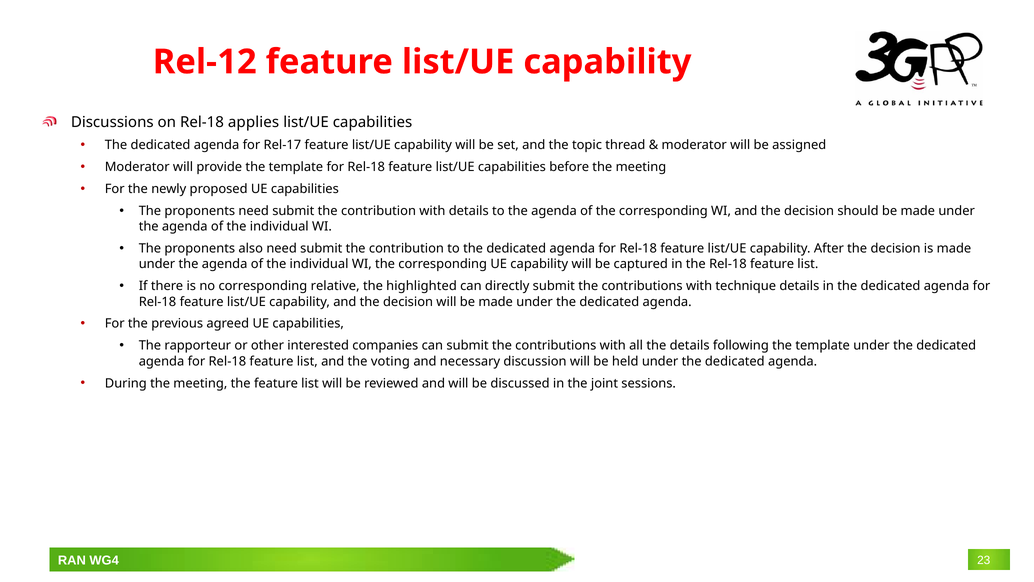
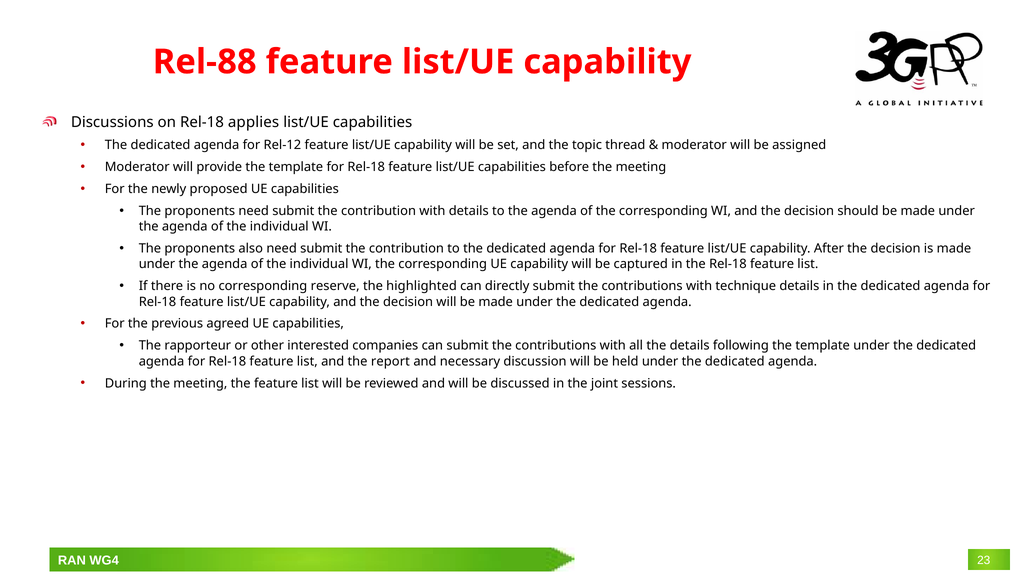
Rel-12: Rel-12 -> Rel-88
Rel-17: Rel-17 -> Rel-12
relative: relative -> reserve
voting: voting -> report
